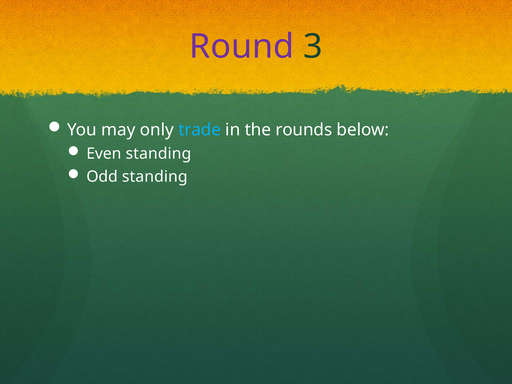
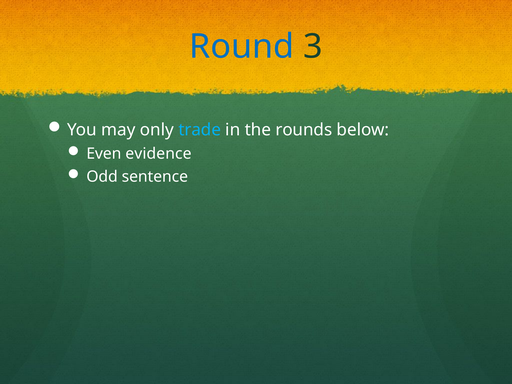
Round colour: purple -> blue
Even standing: standing -> evidence
Odd standing: standing -> sentence
